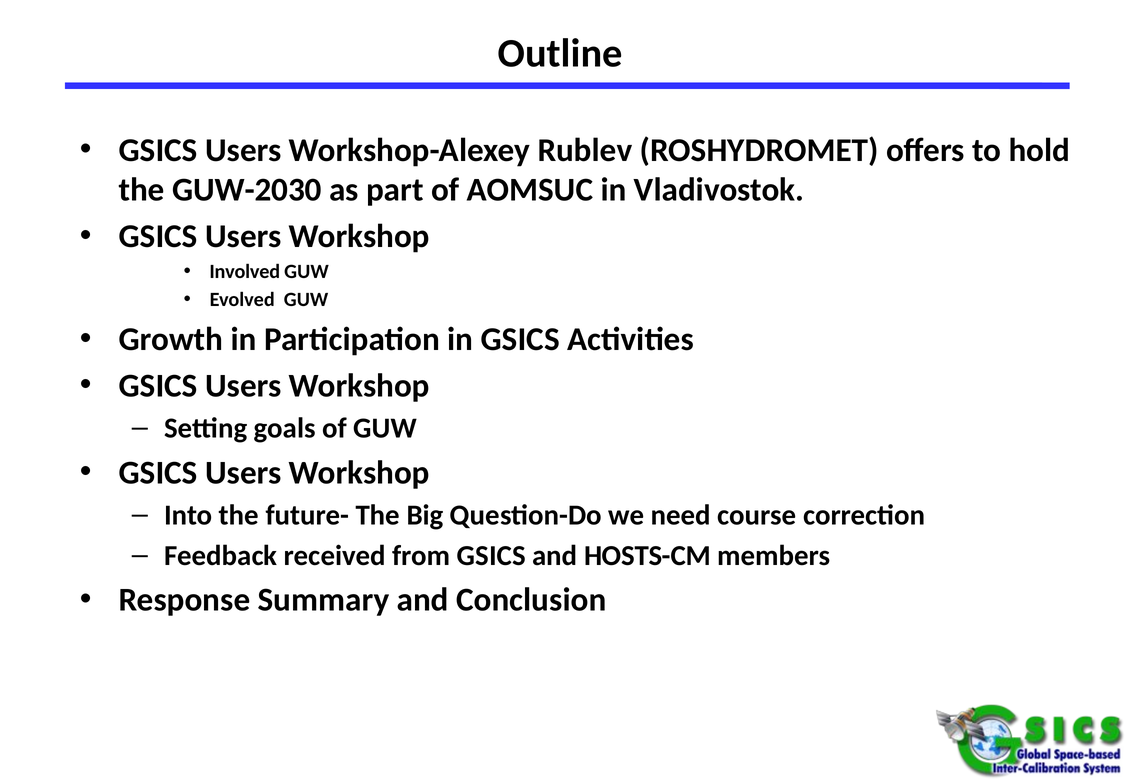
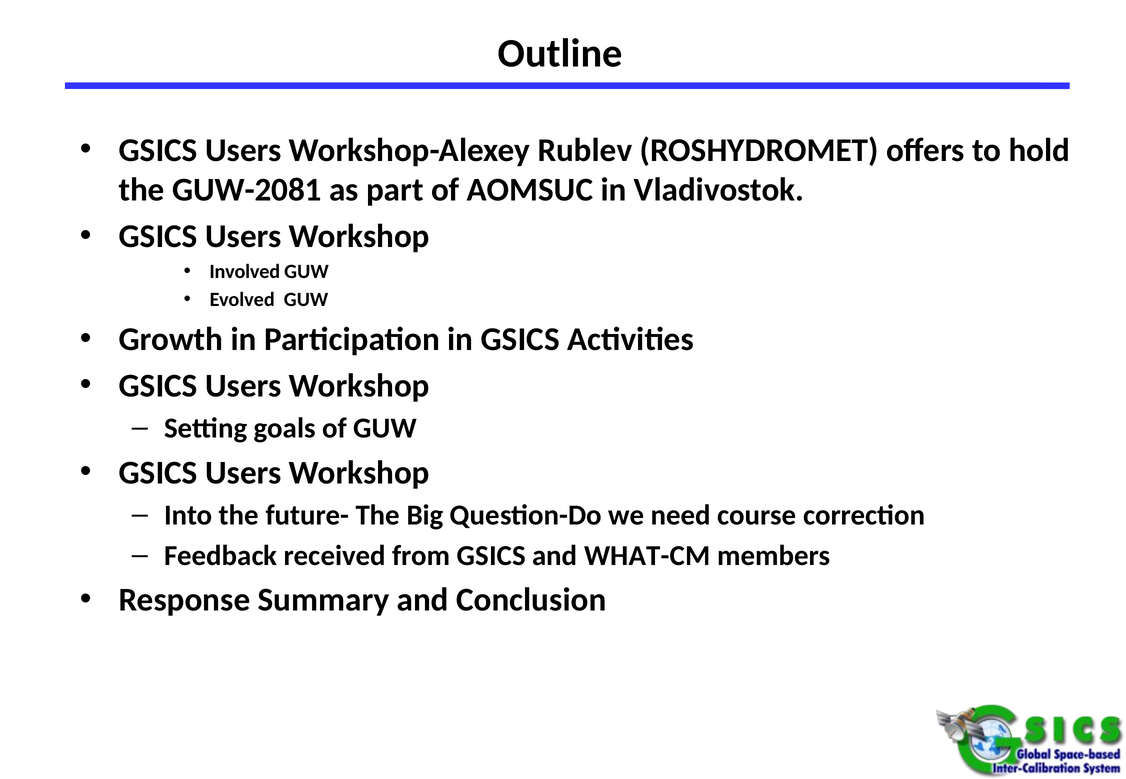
GUW-2030: GUW-2030 -> GUW-2081
HOSTS-CM: HOSTS-CM -> WHAT-CM
